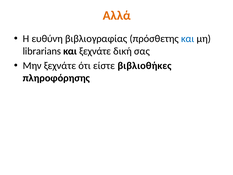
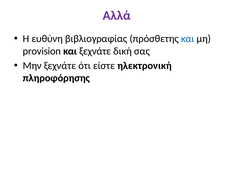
Αλλά colour: orange -> purple
librarians: librarians -> provision
βιβλιοθήκες: βιβλιοθήκες -> ηλεκτρονική
